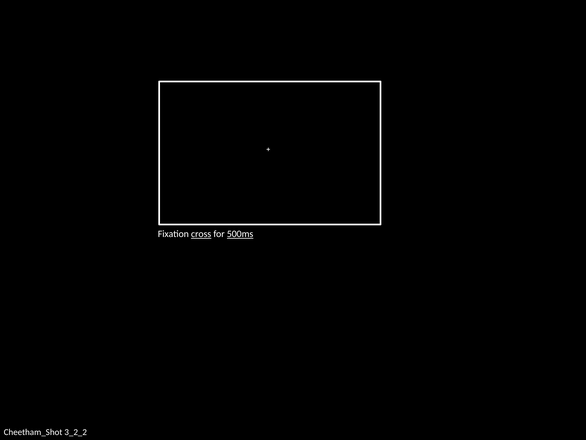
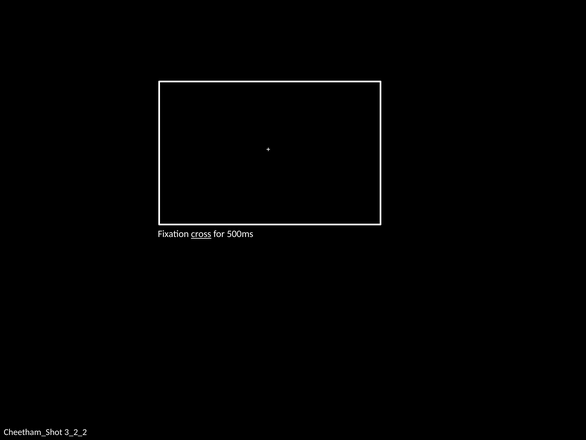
500ms underline: present -> none
